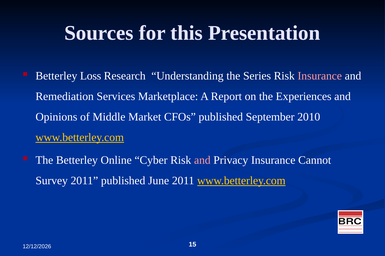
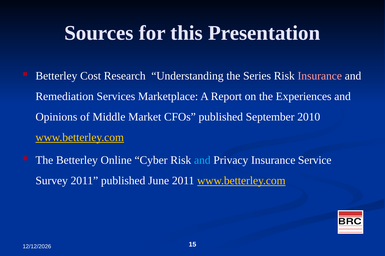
Loss: Loss -> Cost
and at (202, 161) colour: pink -> light blue
Cannot: Cannot -> Service
